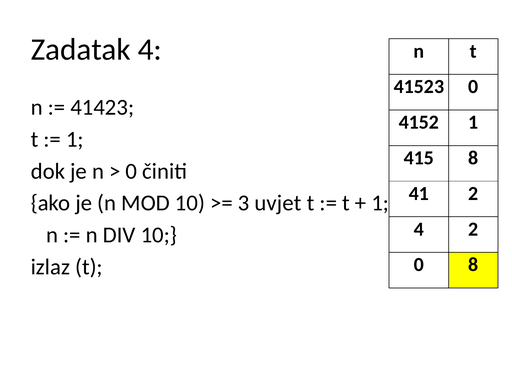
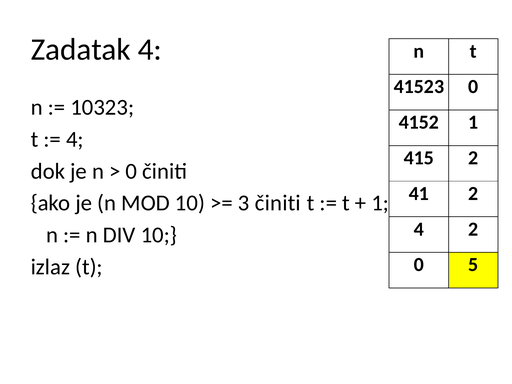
41423: 41423 -> 10323
1 at (75, 139): 1 -> 4
415 8: 8 -> 2
3 uvjet: uvjet -> činiti
0 8: 8 -> 5
